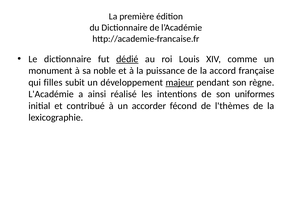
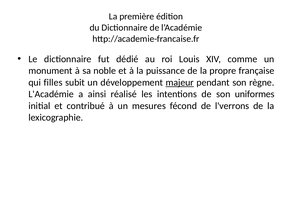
dédié underline: present -> none
accord: accord -> propre
accorder: accorder -> mesures
l'thèmes: l'thèmes -> l'verrons
